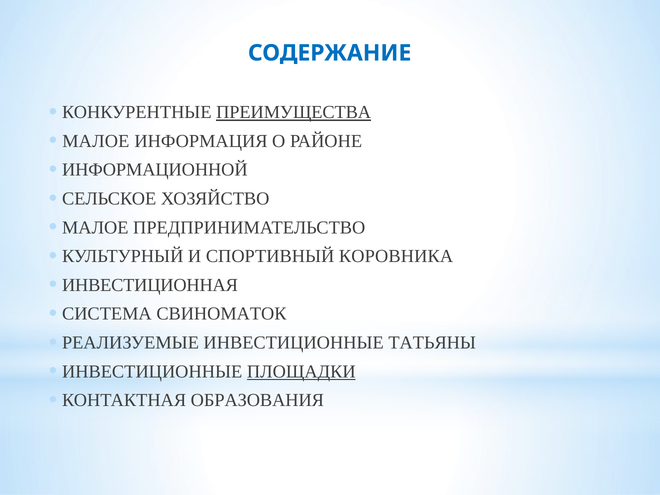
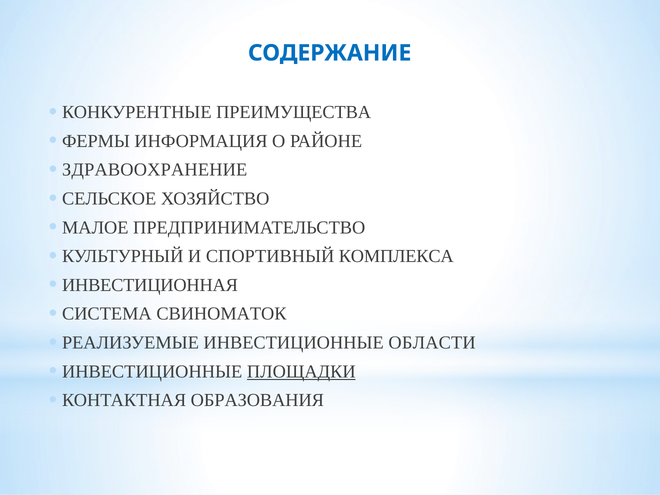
ПРЕИМУЩЕСТВА underline: present -> none
МАЛОЕ at (96, 141): МАЛОЕ -> ФЕРМЫ
ИНФОРМАЦИОННОЙ: ИНФОРМАЦИОННОЙ -> ЗДРАВООХРАНЕНИЕ
КОРОВНИКА: КОРОВНИКА -> КОМПЛЕКСА
ТАТЬЯНЫ: ТАТЬЯНЫ -> ОБЛАСТИ
